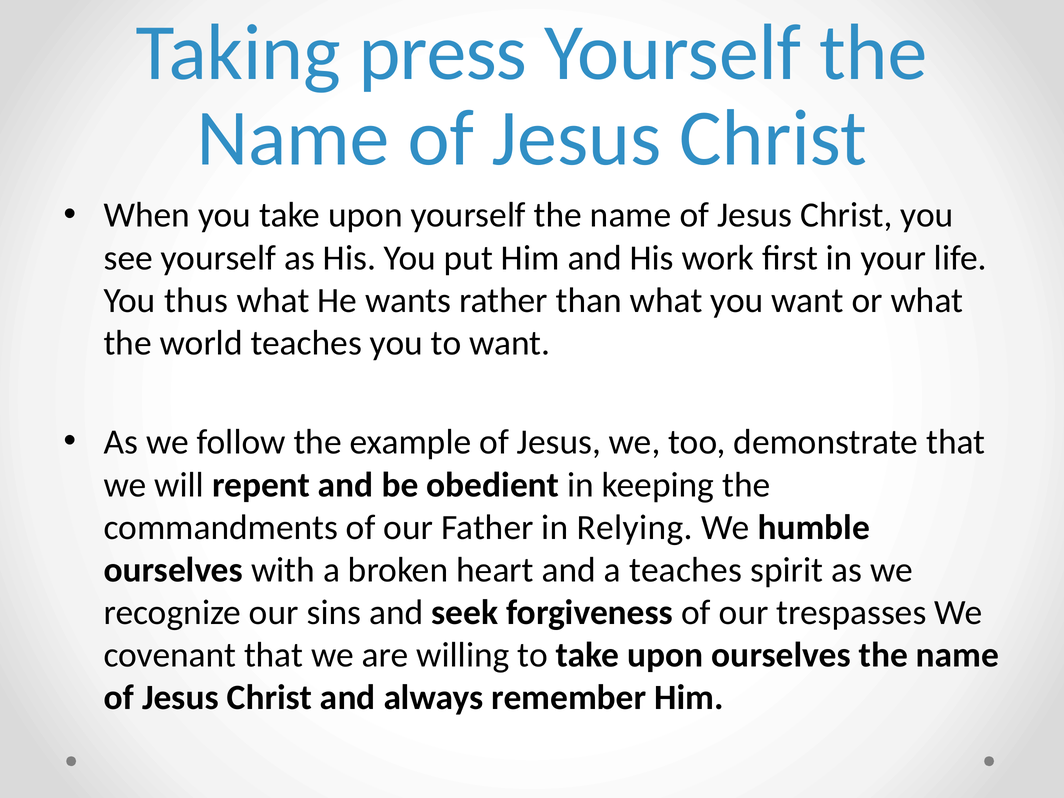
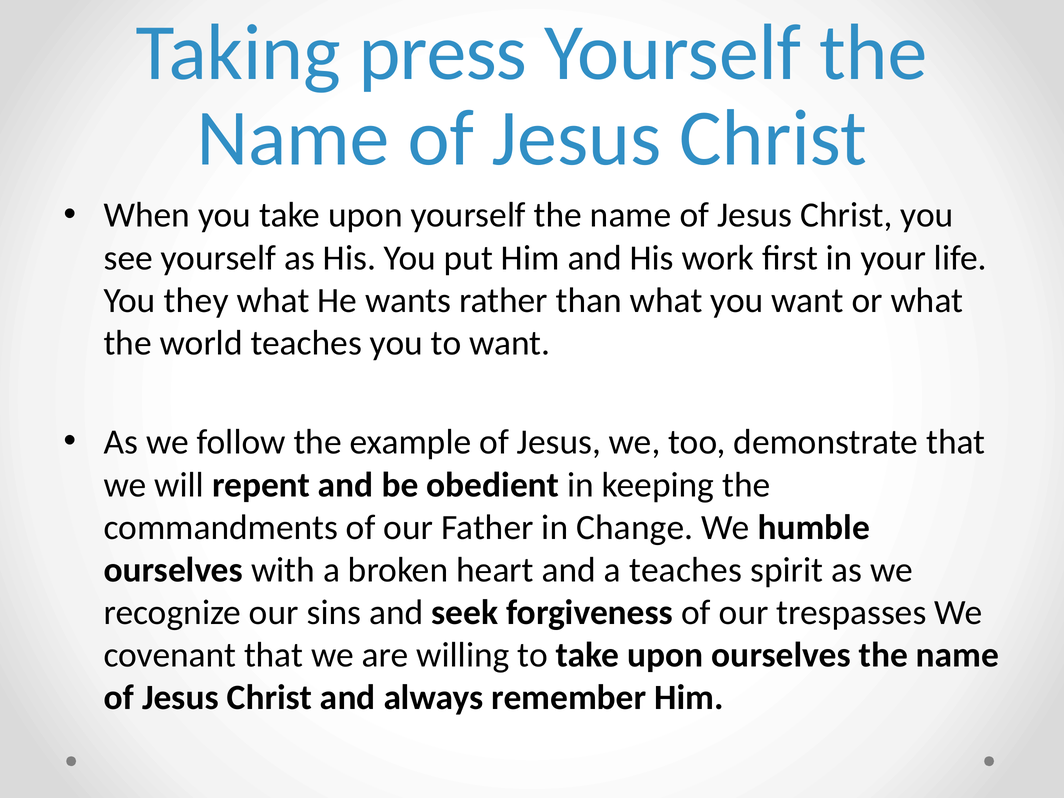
thus: thus -> they
Relying: Relying -> Change
